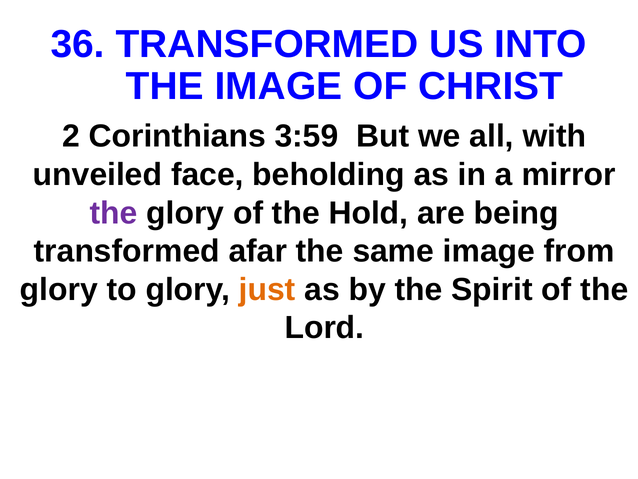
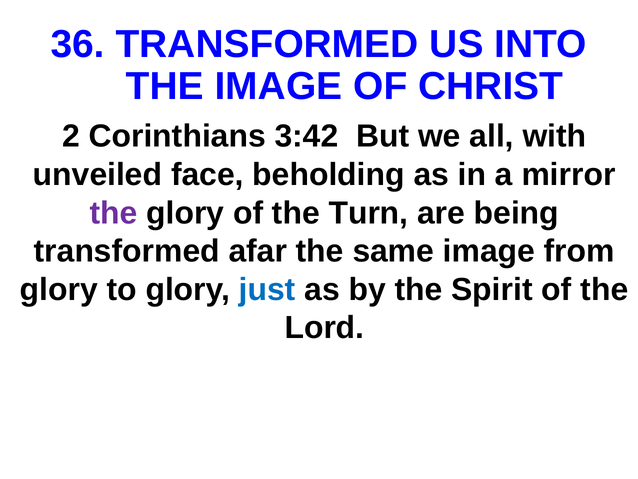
3:59: 3:59 -> 3:42
Hold: Hold -> Turn
just colour: orange -> blue
